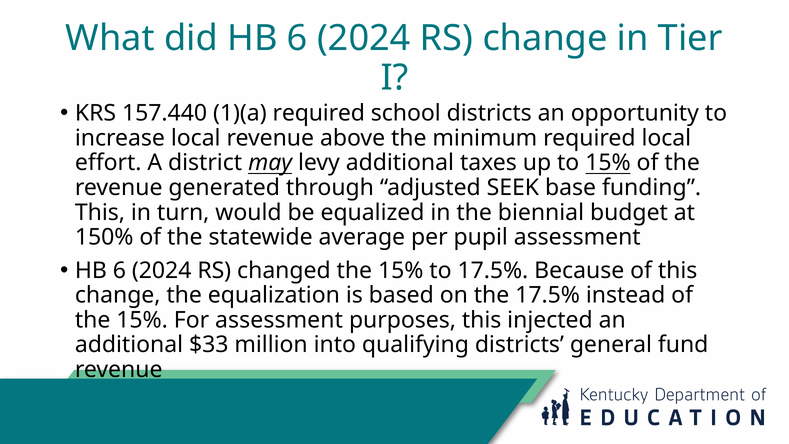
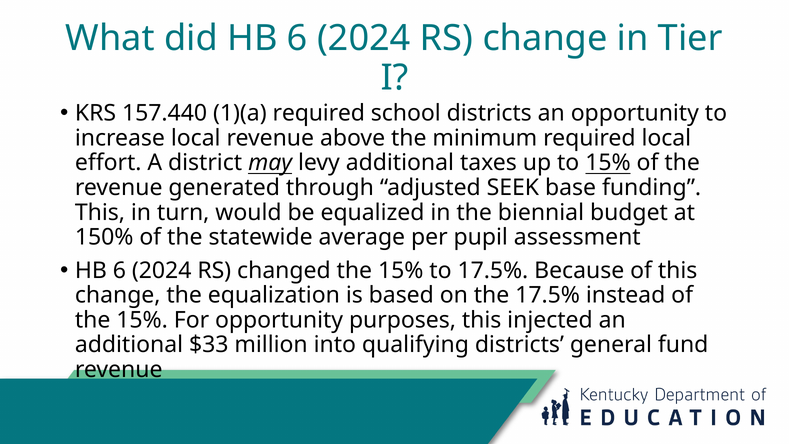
For assessment: assessment -> opportunity
